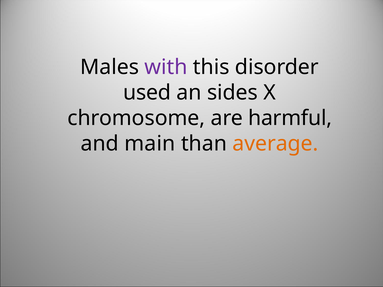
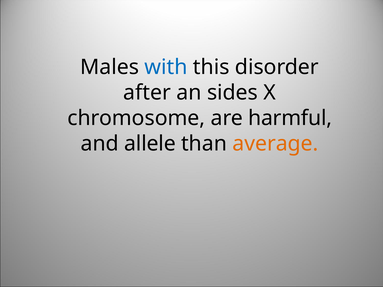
with colour: purple -> blue
used: used -> after
main: main -> allele
